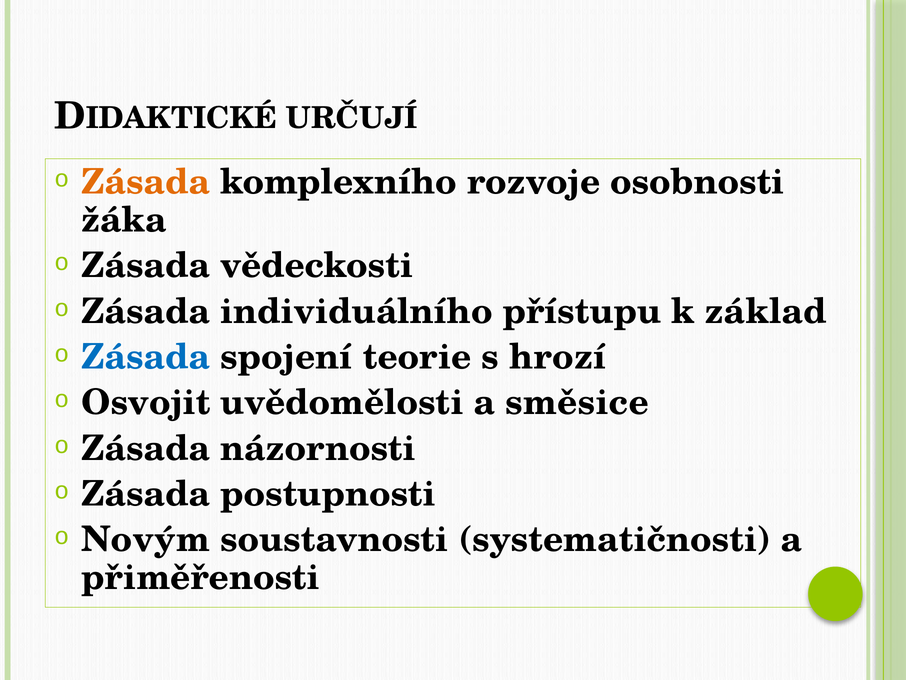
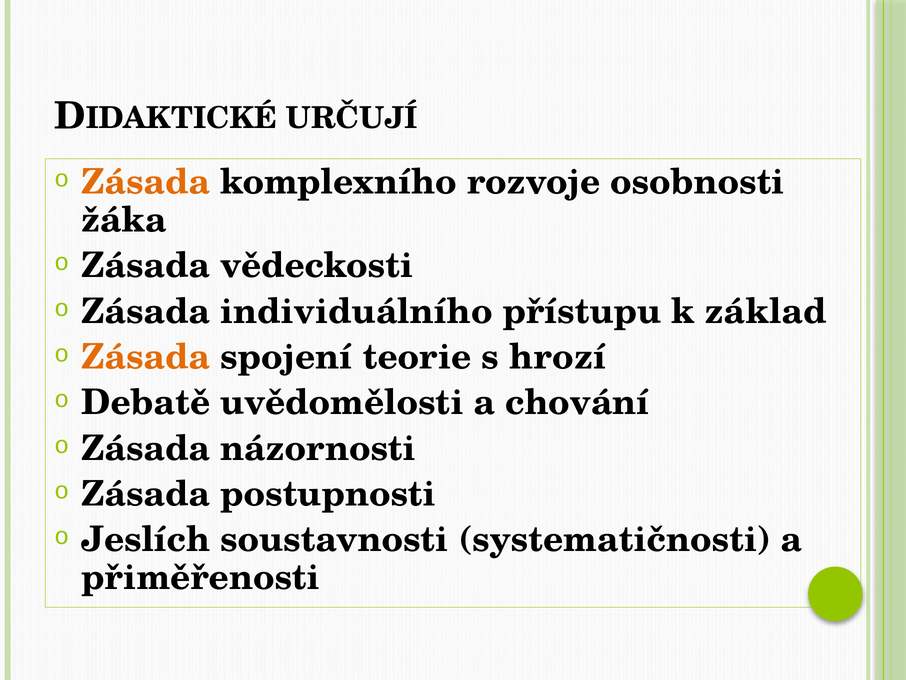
Zásada at (146, 357) colour: blue -> orange
Osvojit: Osvojit -> Debatě
směsice: směsice -> chování
Novým: Novým -> Jeslích
